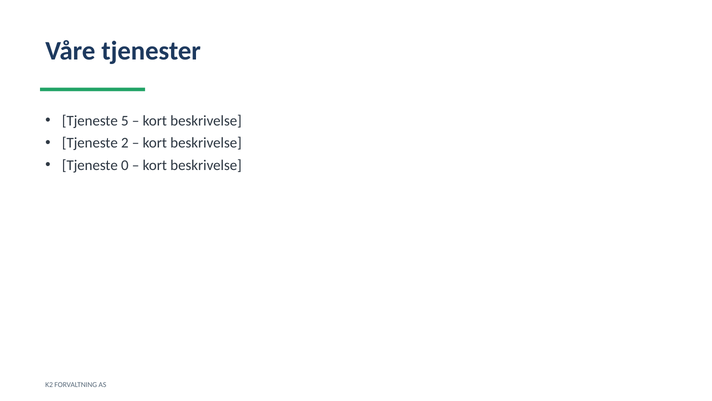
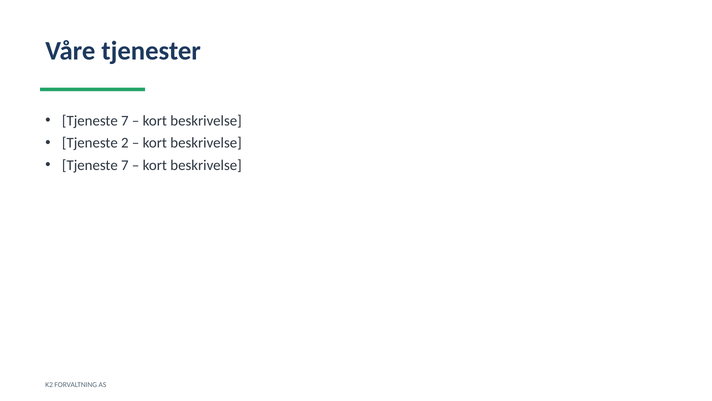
5 at (125, 121): 5 -> 7
0 at (125, 165): 0 -> 7
